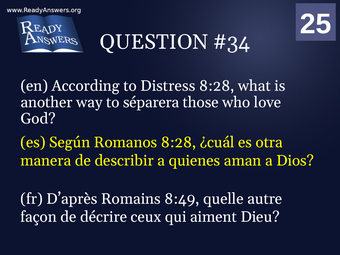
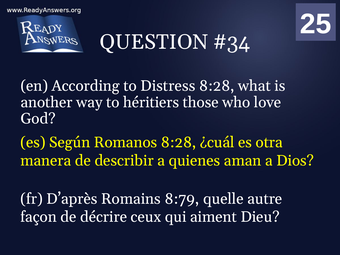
séparera: séparera -> héritiers
8:49: 8:49 -> 8:79
